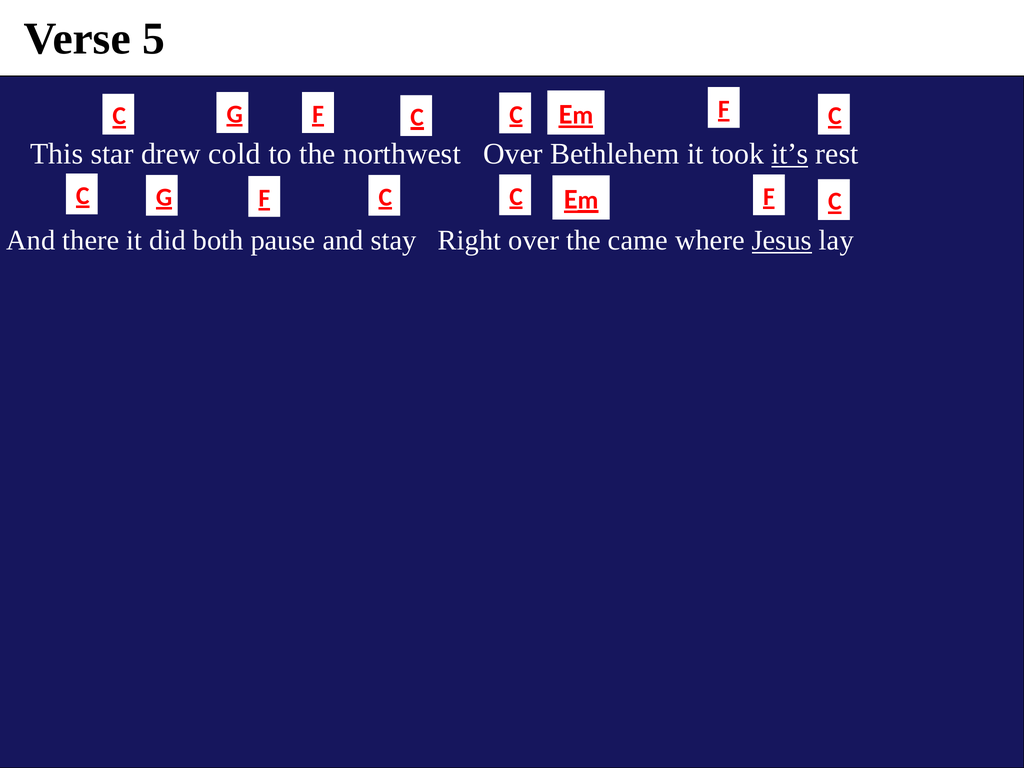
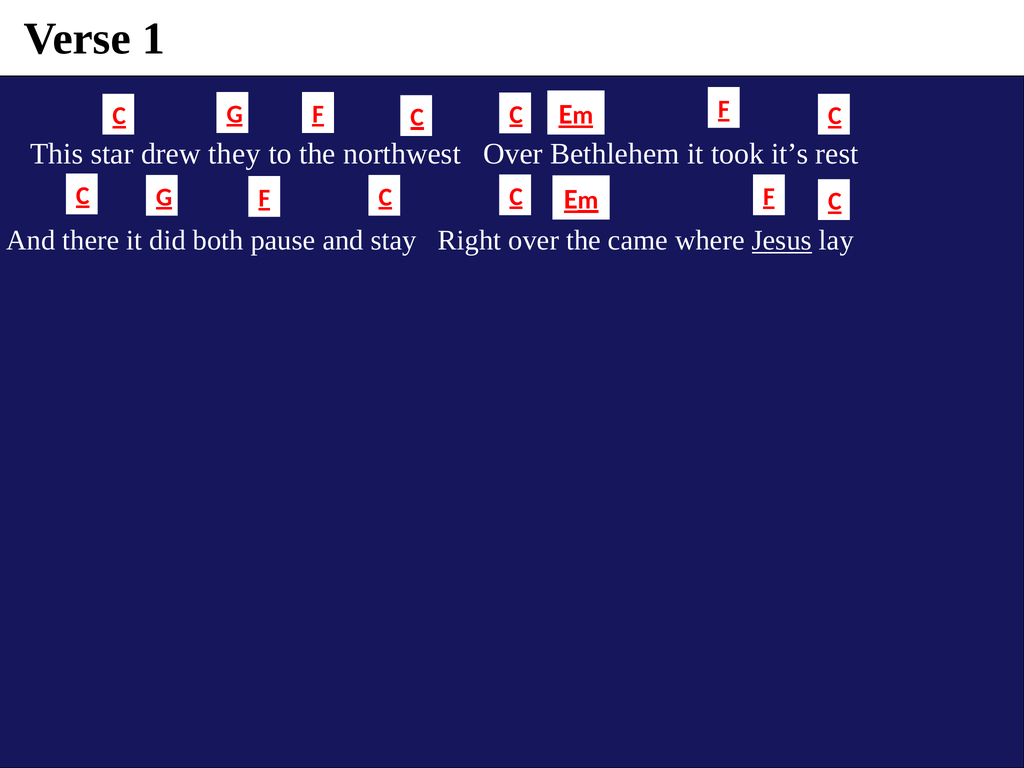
5: 5 -> 1
cold: cold -> they
it’s underline: present -> none
